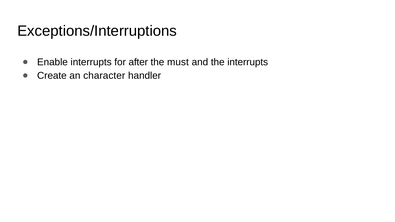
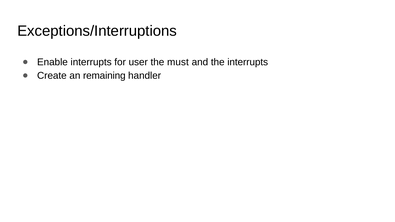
after: after -> user
character: character -> remaining
